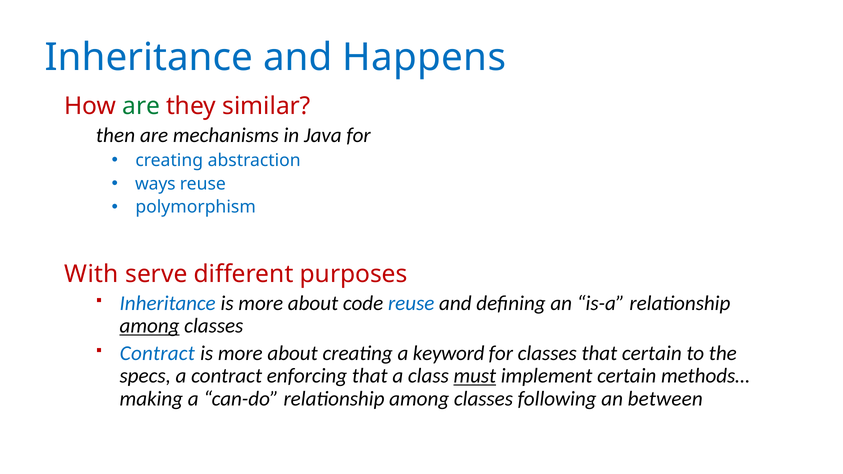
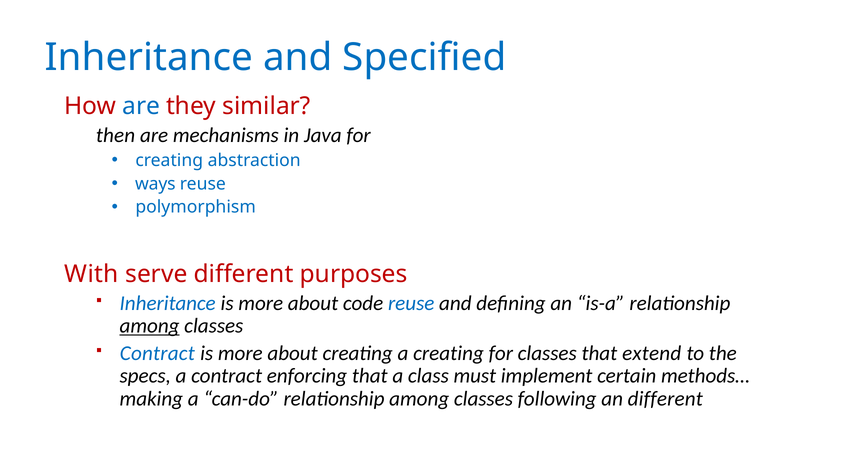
Happens: Happens -> Specified
are at (141, 106) colour: green -> blue
a keyword: keyword -> creating
that certain: certain -> extend
must underline: present -> none
an between: between -> different
